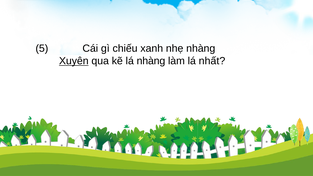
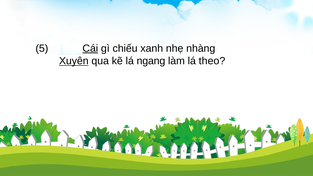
Cái underline: none -> present
lá nhàng: nhàng -> ngang
nhất: nhất -> theo
